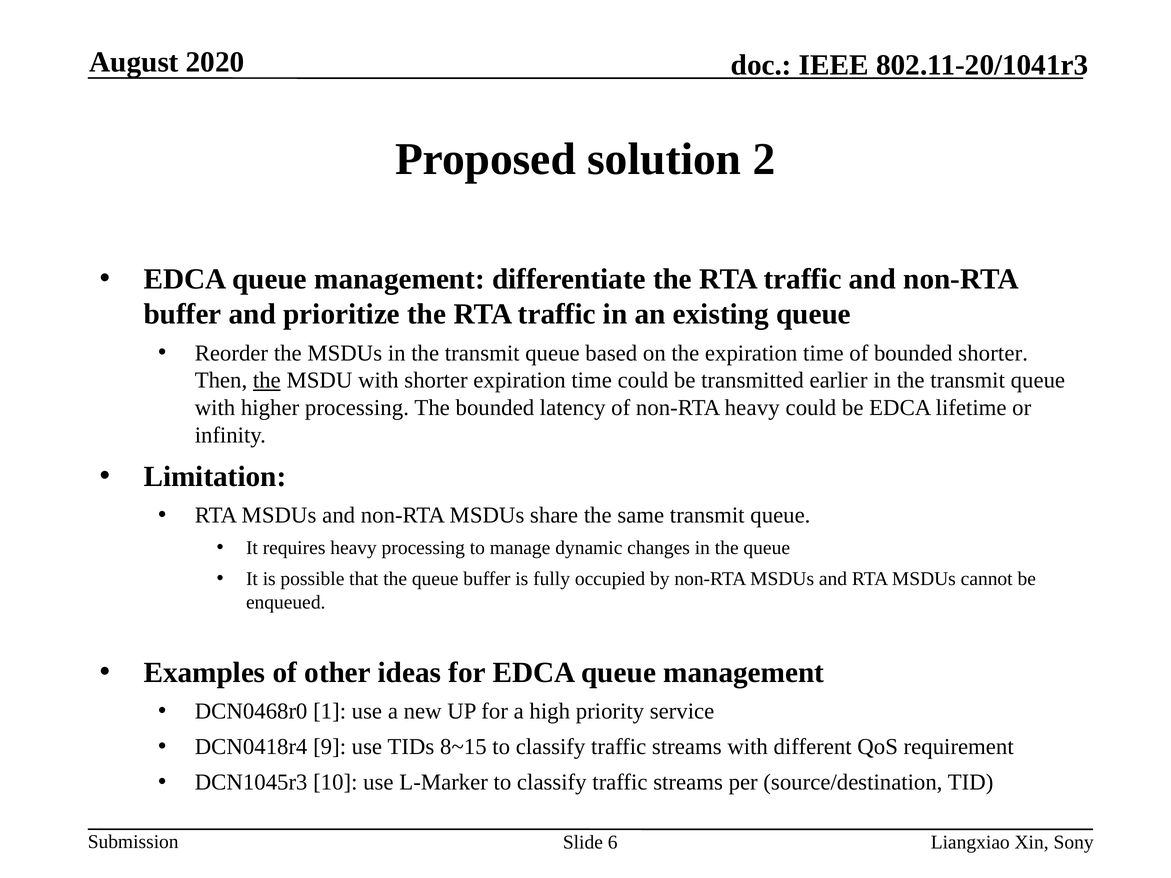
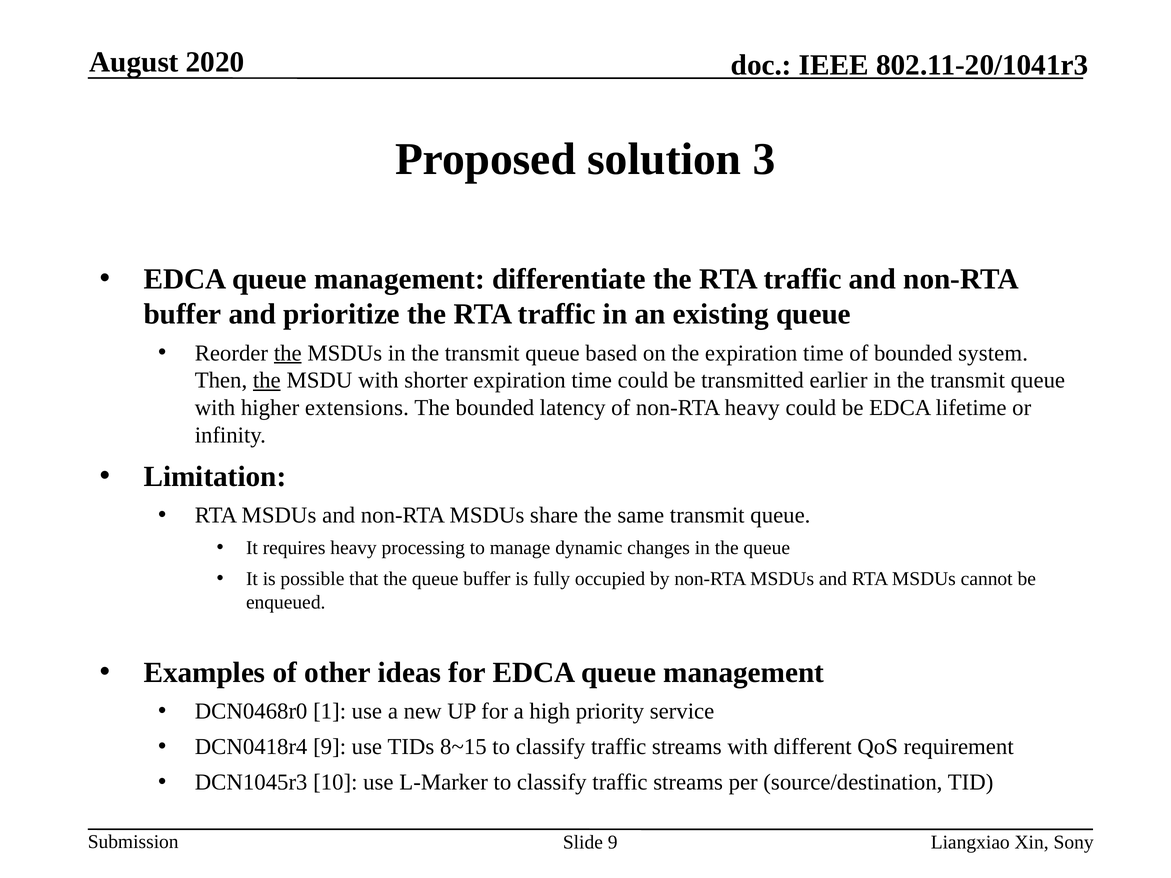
2: 2 -> 3
the at (288, 353) underline: none -> present
bounded shorter: shorter -> system
higher processing: processing -> extensions
Slide 6: 6 -> 9
